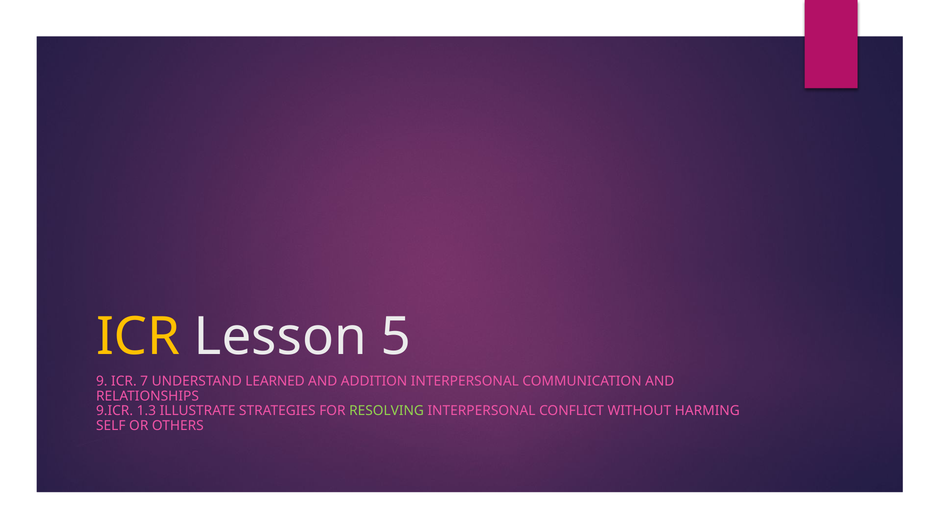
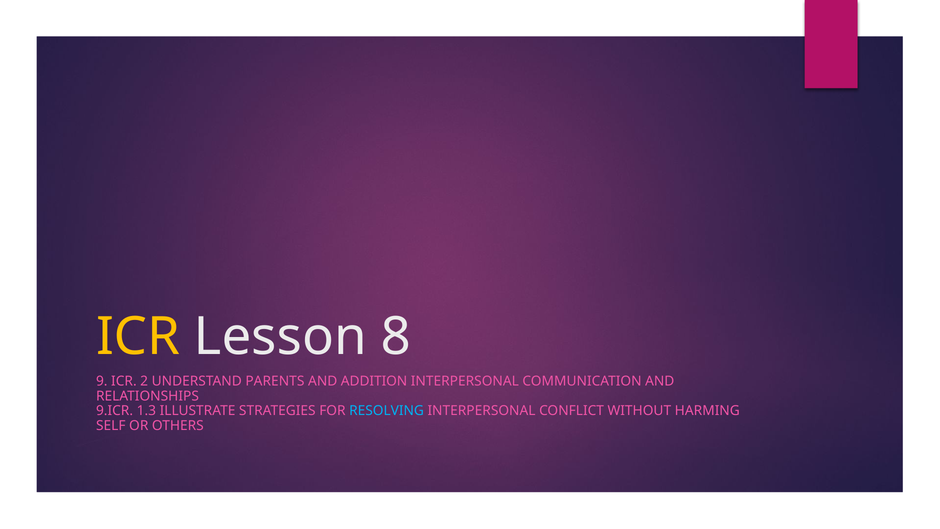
5: 5 -> 8
7: 7 -> 2
LEARNED: LEARNED -> PARENTS
RESOLVING colour: light green -> light blue
